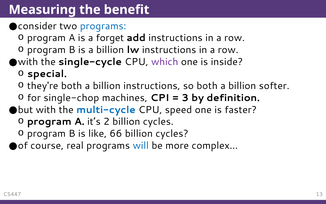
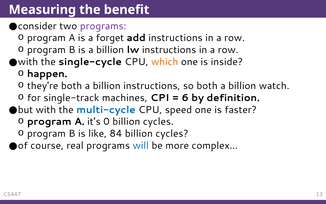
programs at (103, 26) colour: blue -> purple
which colour: purple -> orange
special: special -> happen
softer: softer -> watch
single-chop: single-chop -> single-track
3: 3 -> 6
2: 2 -> 0
66: 66 -> 84
